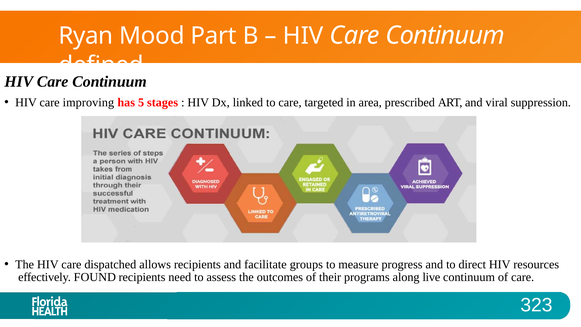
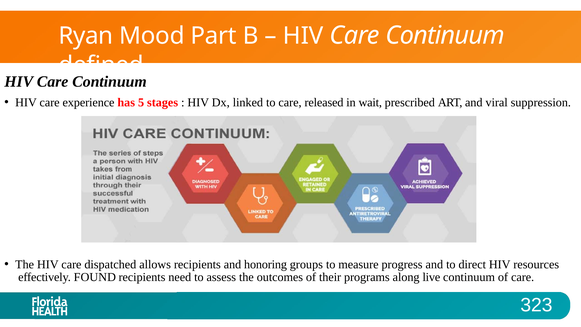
improving: improving -> experience
targeted: targeted -> released
area: area -> wait
facilitate: facilitate -> honoring
